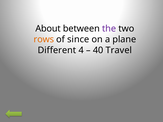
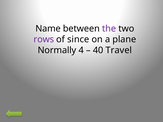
About: About -> Name
rows colour: orange -> purple
Different: Different -> Normally
